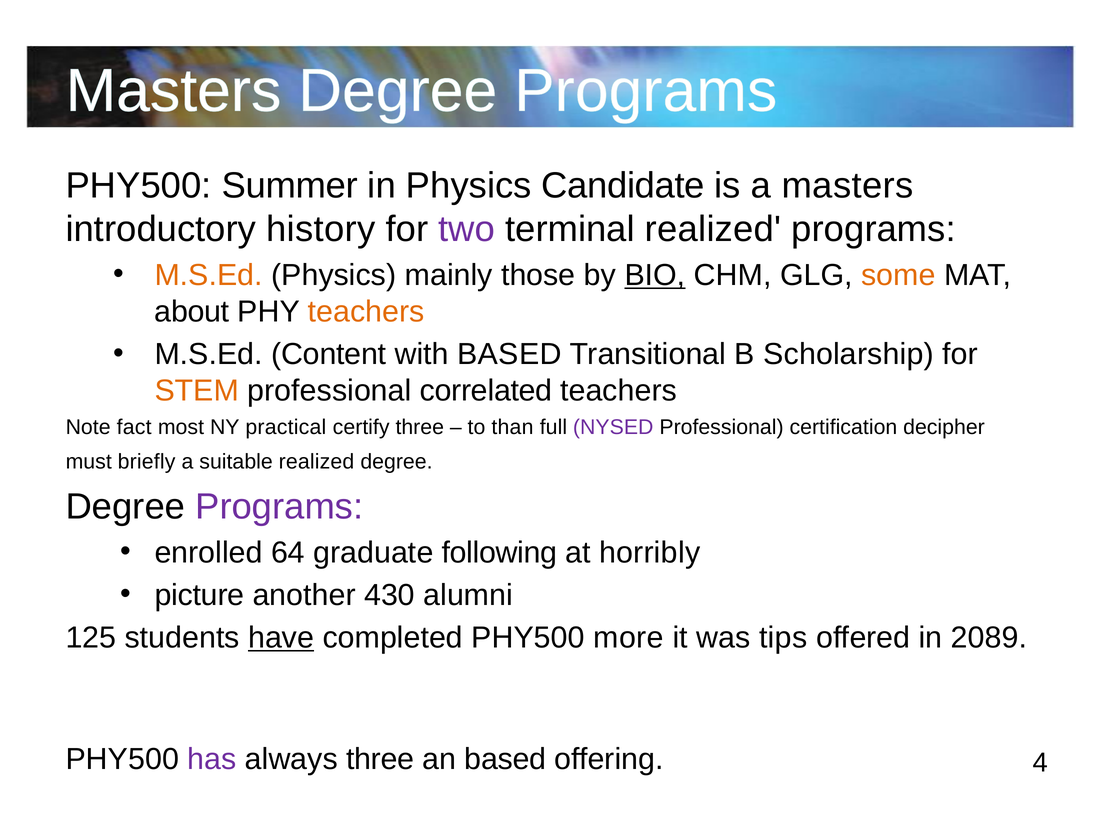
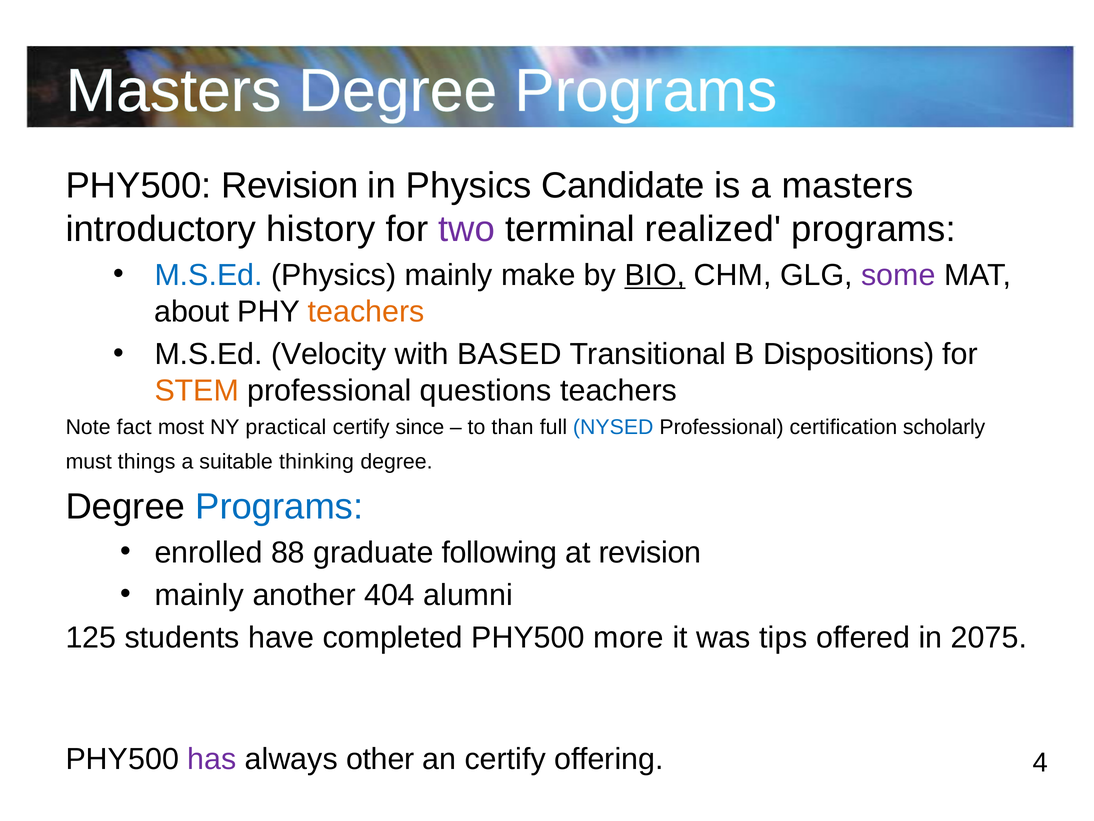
PHY500 Summer: Summer -> Revision
M.S.Ed at (209, 275) colour: orange -> blue
those: those -> make
some colour: orange -> purple
Content: Content -> Velocity
Scholarship: Scholarship -> Dispositions
correlated: correlated -> questions
certify three: three -> since
NYSED colour: purple -> blue
decipher: decipher -> scholarly
briefly: briefly -> things
suitable realized: realized -> thinking
Programs at (279, 506) colour: purple -> blue
64: 64 -> 88
at horribly: horribly -> revision
picture at (199, 595): picture -> mainly
430: 430 -> 404
have underline: present -> none
2089: 2089 -> 2075
always three: three -> other
an based: based -> certify
